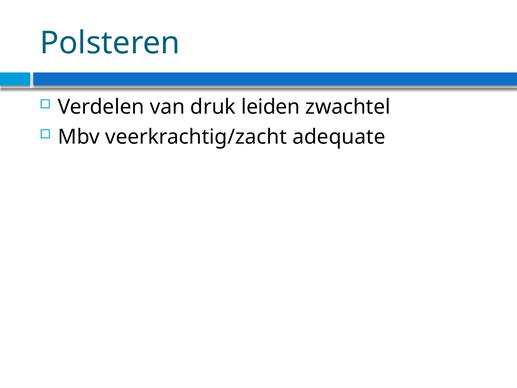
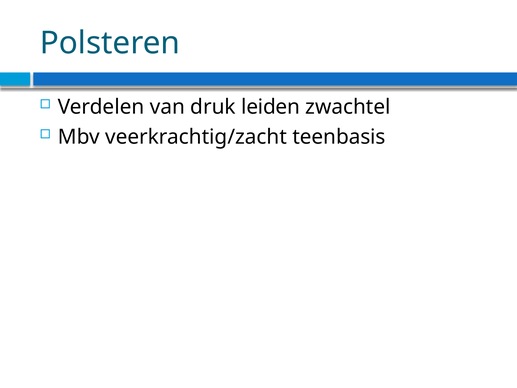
adequate: adequate -> teenbasis
